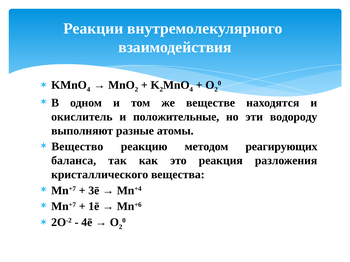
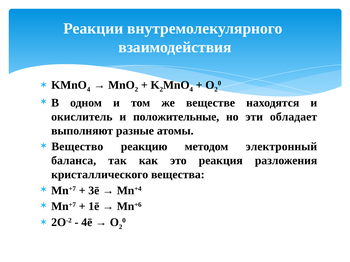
водороду: водороду -> обладает
реагирующих: реагирующих -> электронный
